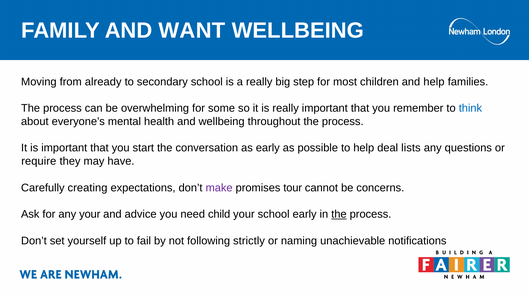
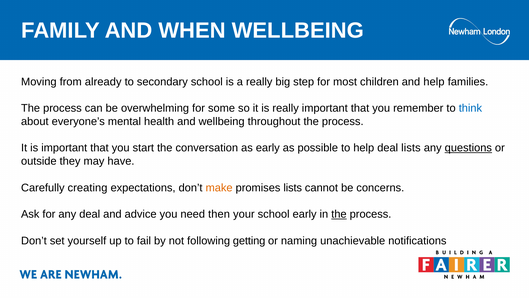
WANT: WANT -> WHEN
questions underline: none -> present
require: require -> outside
make colour: purple -> orange
promises tour: tour -> lists
any your: your -> deal
child: child -> then
strictly: strictly -> getting
